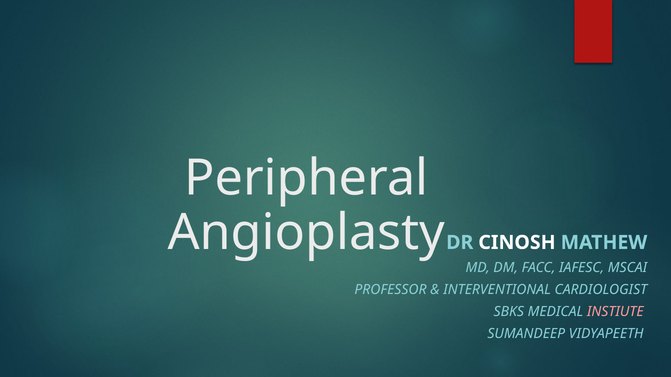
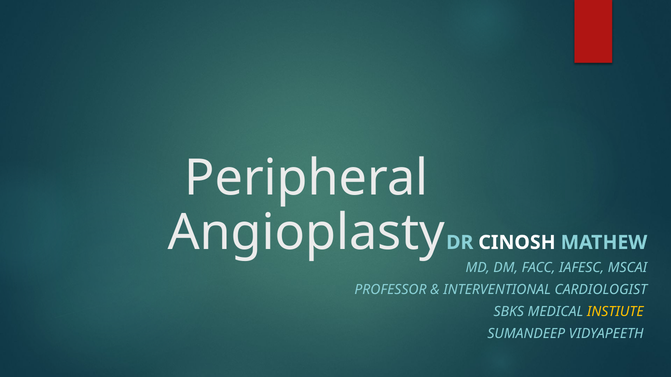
INSTIUTE colour: pink -> yellow
